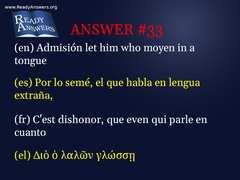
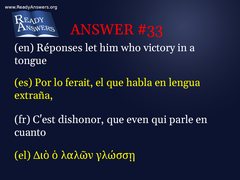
Admisión: Admisión -> Réponses
moyen: moyen -> victory
semé: semé -> ferait
